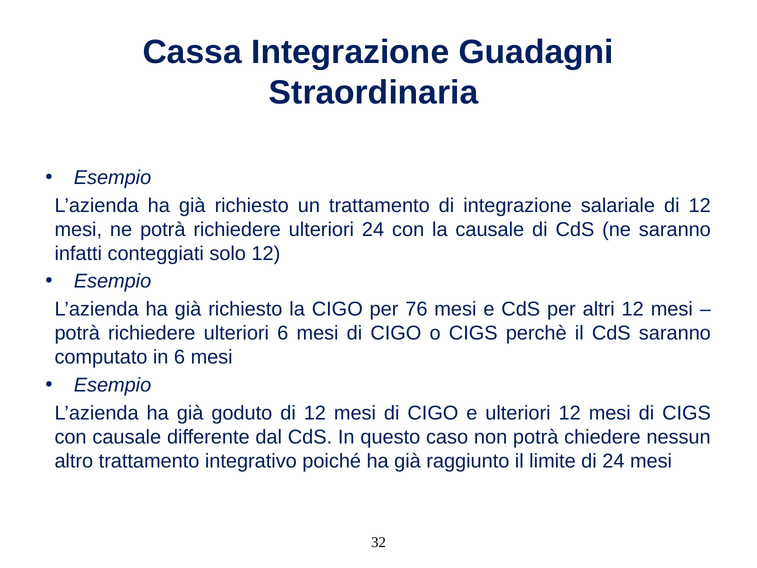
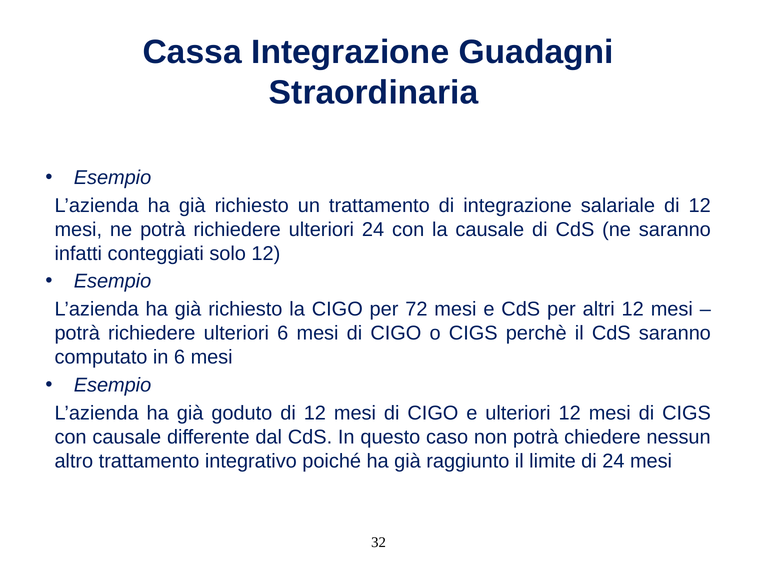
76: 76 -> 72
